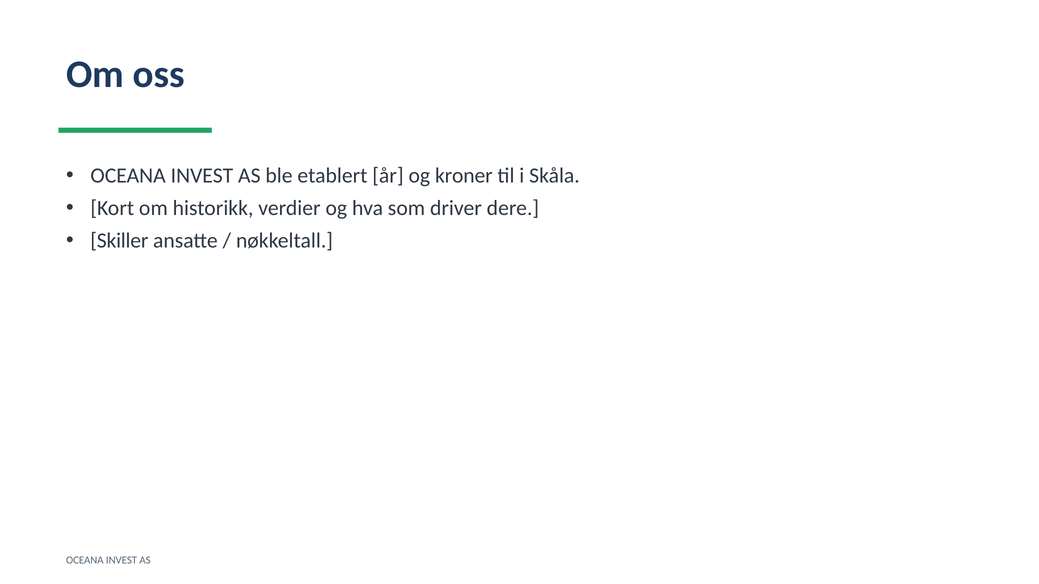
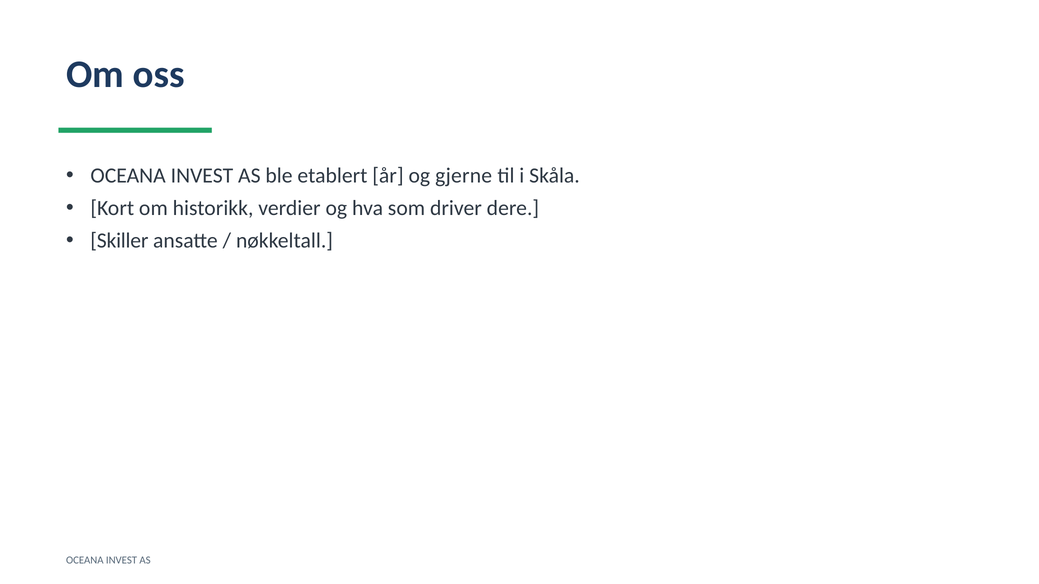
kroner: kroner -> gjerne
